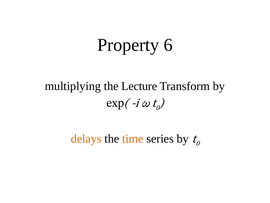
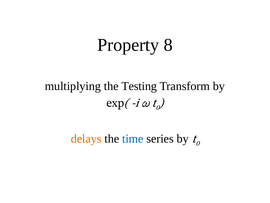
6: 6 -> 8
Lecture: Lecture -> Testing
time colour: orange -> blue
